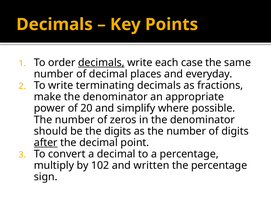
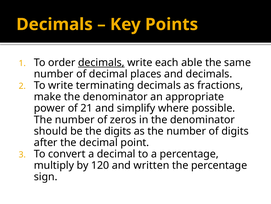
case: case -> able
and everyday: everyday -> decimals
20: 20 -> 21
after underline: present -> none
102: 102 -> 120
